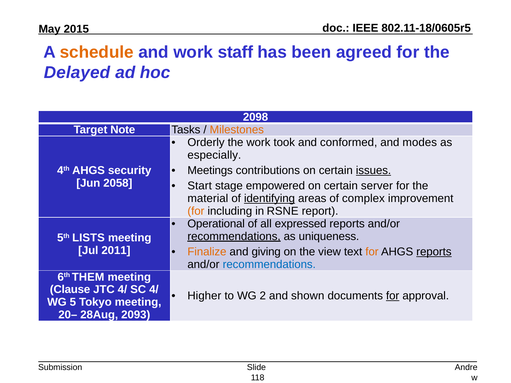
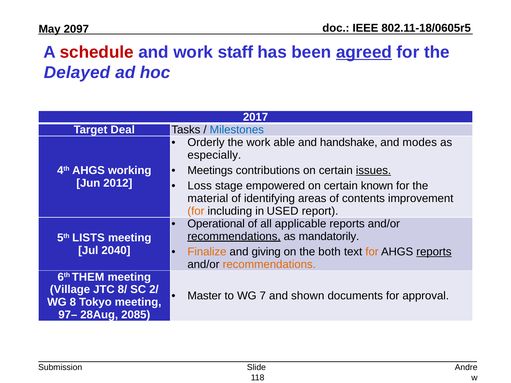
2015: 2015 -> 2097
schedule colour: orange -> red
agreed underline: none -> present
2098: 2098 -> 2017
Note: Note -> Deal
Milestones colour: orange -> blue
took: took -> able
conformed: conformed -> handshake
security: security -> working
2058: 2058 -> 2012
Start: Start -> Loss
server: server -> known
identifying underline: present -> none
complex: complex -> contents
RSNE: RSNE -> USED
expressed: expressed -> applicable
uniqueness: uniqueness -> mandatorily
2011: 2011 -> 2040
view: view -> both
recommendations at (269, 265) colour: blue -> orange
Clause: Clause -> Village
JTC 4/: 4/ -> 8/
SC 4/: 4/ -> 2/
Higher: Higher -> Master
2: 2 -> 7
for at (393, 296) underline: present -> none
5: 5 -> 8
20–: 20– -> 97–
2093: 2093 -> 2085
